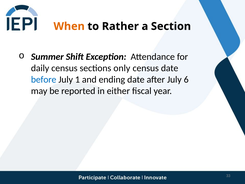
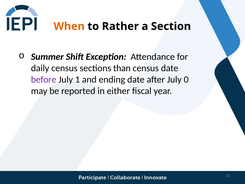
only: only -> than
before colour: blue -> purple
6: 6 -> 0
